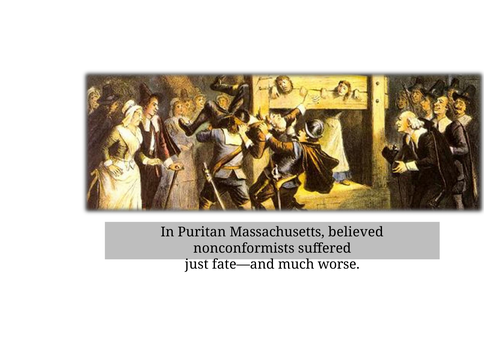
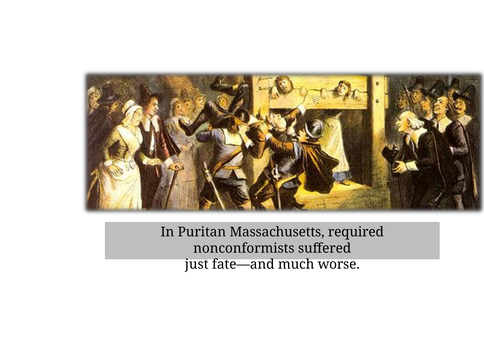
believed: believed -> required
